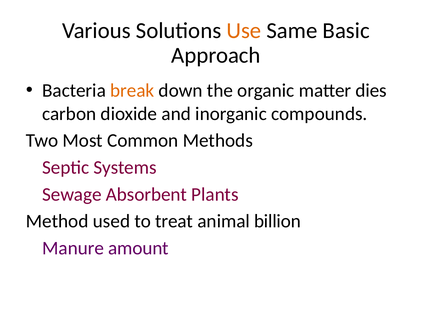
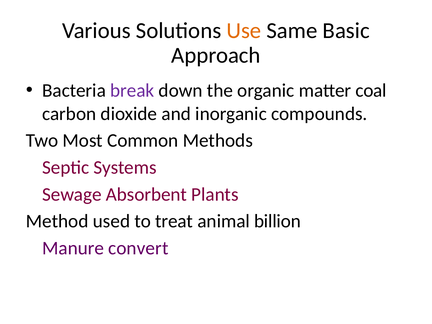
break colour: orange -> purple
dies: dies -> coal
amount: amount -> convert
